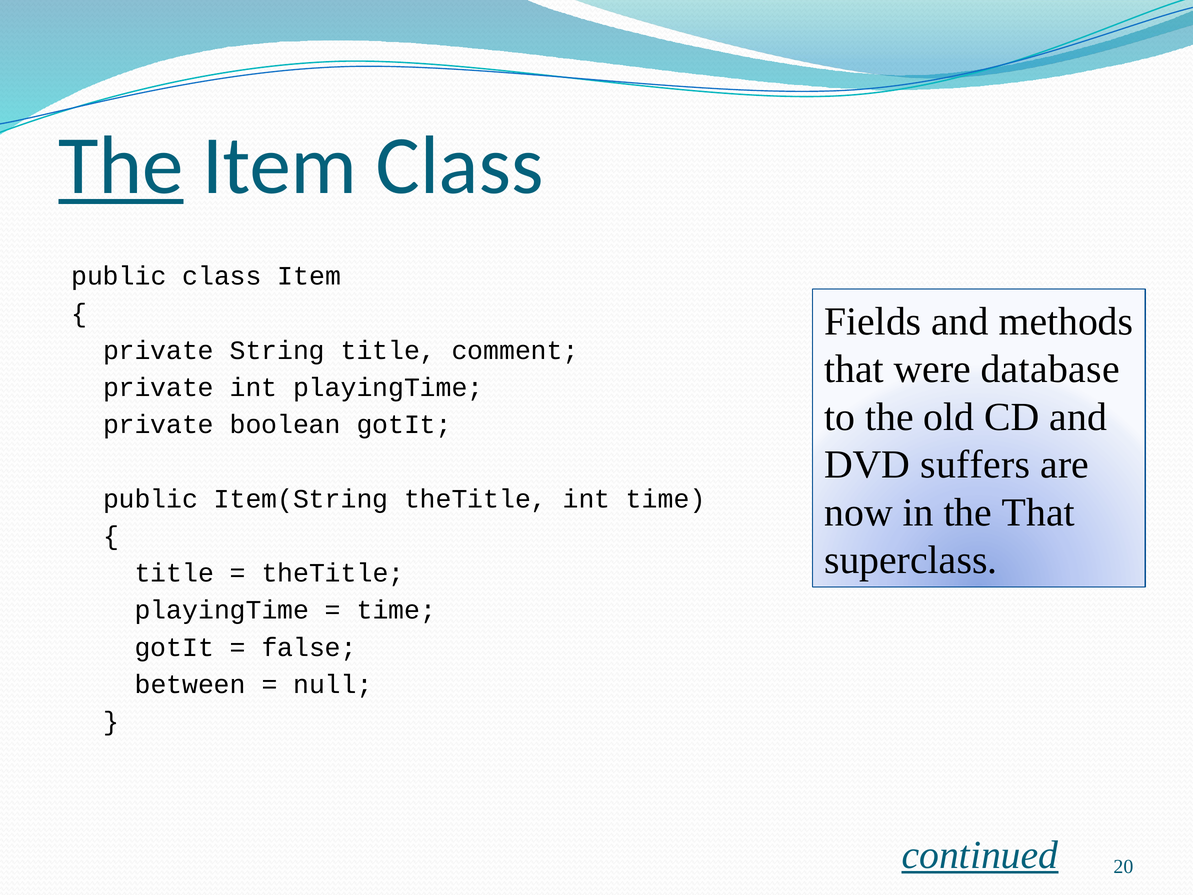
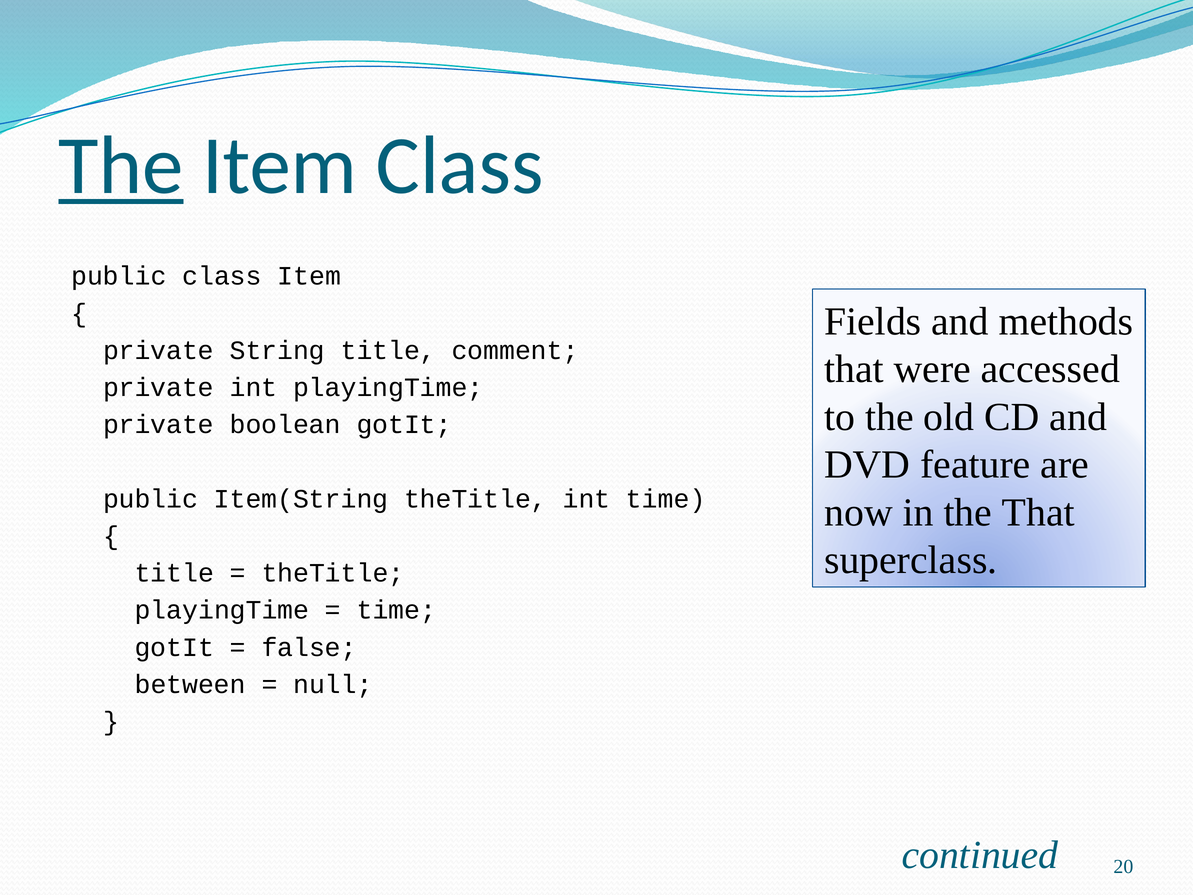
database: database -> accessed
suffers: suffers -> feature
continued underline: present -> none
